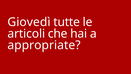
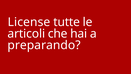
Giovedì: Giovedì -> License
appropriate: appropriate -> preparando
